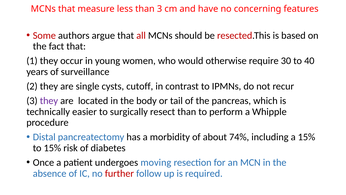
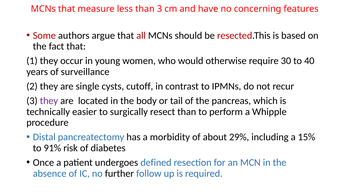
74%: 74% -> 29%
to 15%: 15% -> 91%
moving: moving -> defined
further colour: red -> black
